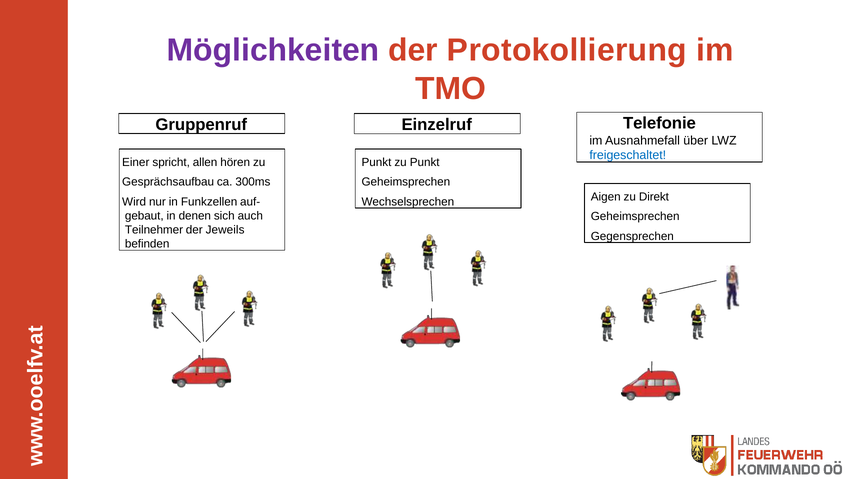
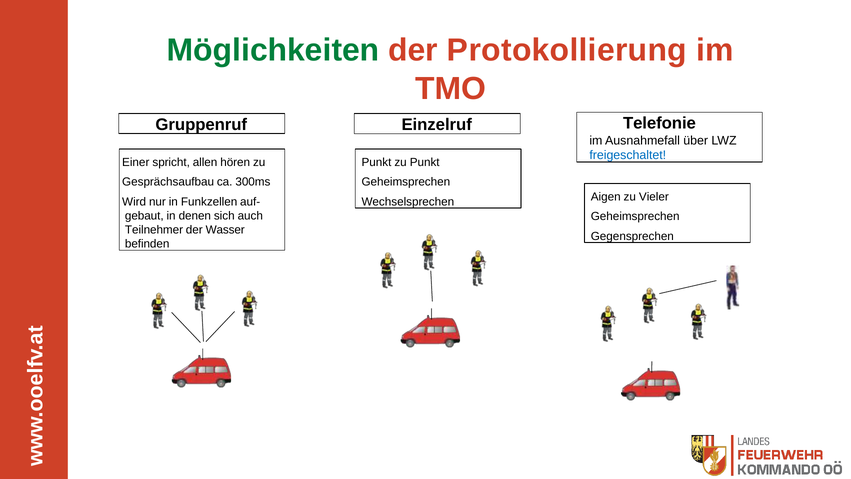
Möglichkeiten colour: purple -> green
Direkt: Direkt -> Vieler
Jeweils: Jeweils -> Wasser
